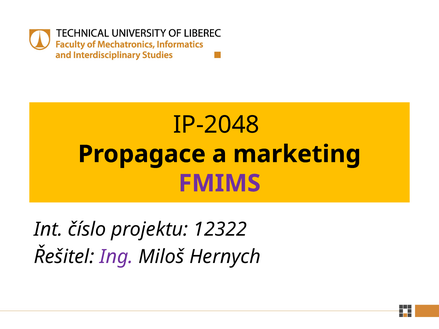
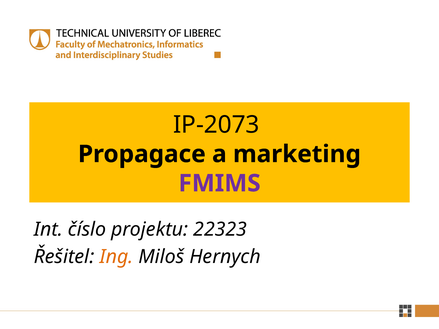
IP-2048: IP-2048 -> IP-2073
12322: 12322 -> 22323
Ing colour: purple -> orange
